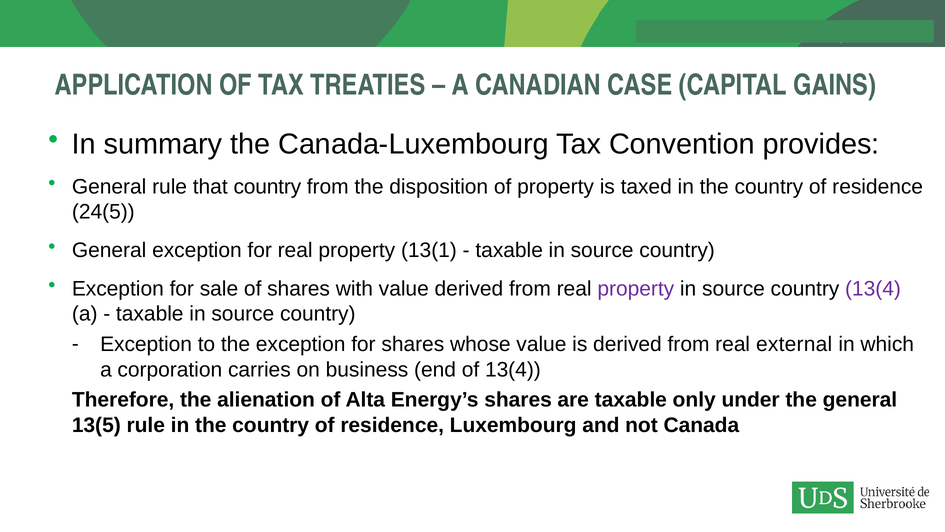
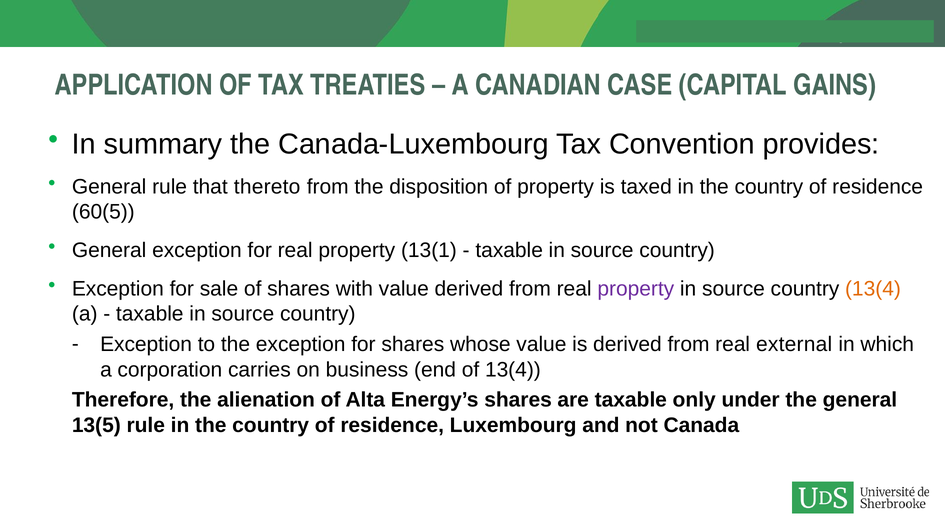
that country: country -> thereto
24(5: 24(5 -> 60(5
13(4 at (873, 288) colour: purple -> orange
